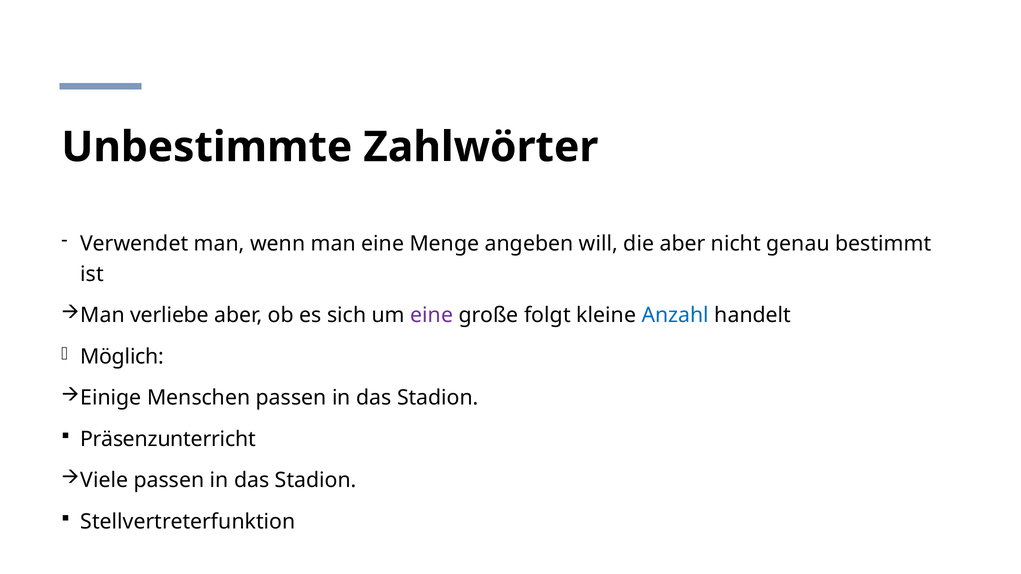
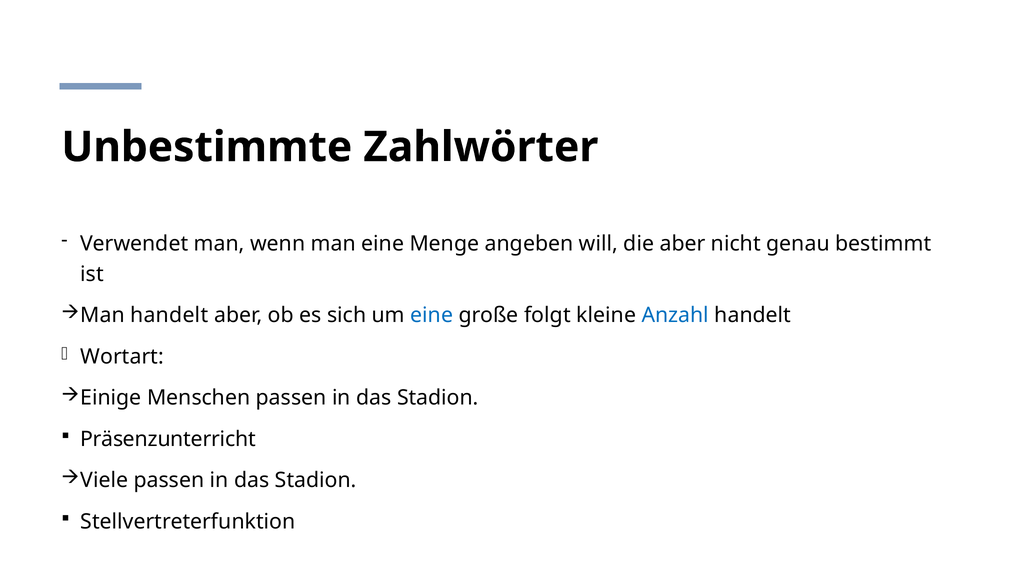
Man verliebe: verliebe -> handelt
eine at (432, 316) colour: purple -> blue
Möglich: Möglich -> Wortart
